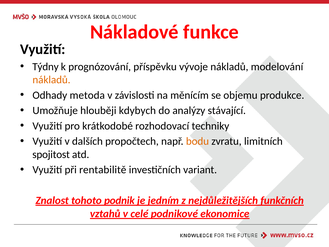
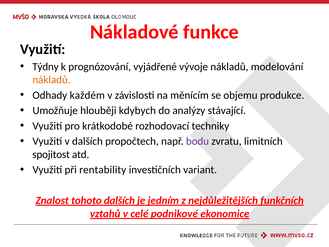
příspěvku: příspěvku -> vyjádřené
metoda: metoda -> každém
bodu colour: orange -> purple
rentabilitě: rentabilitě -> rentability
tohoto podnik: podnik -> dalších
